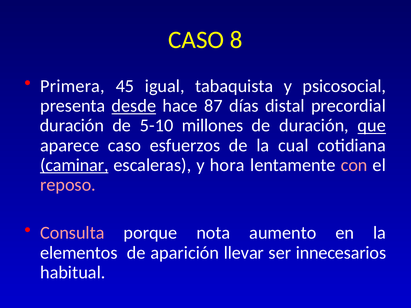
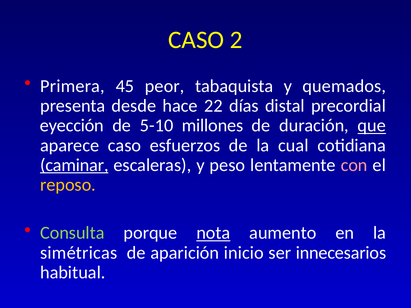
8: 8 -> 2
igual: igual -> peor
psicosocial: psicosocial -> quemados
desde underline: present -> none
87: 87 -> 22
duración at (72, 126): duración -> eyección
hora: hora -> peso
reposo colour: pink -> yellow
Consulta colour: pink -> light green
nota underline: none -> present
elementos: elementos -> simétricas
llevar: llevar -> inicio
